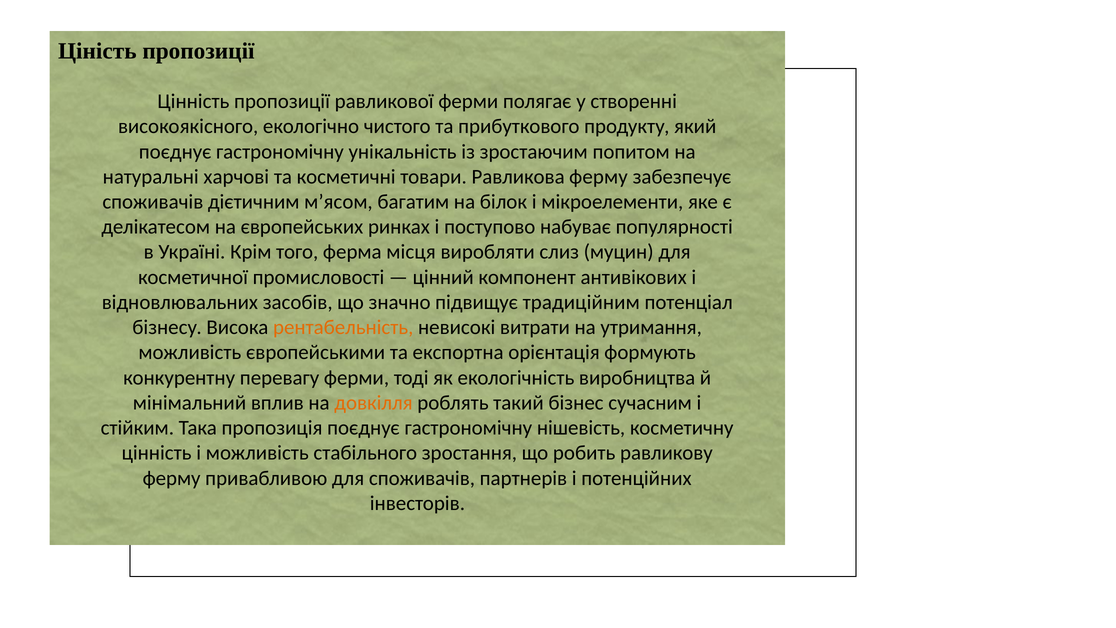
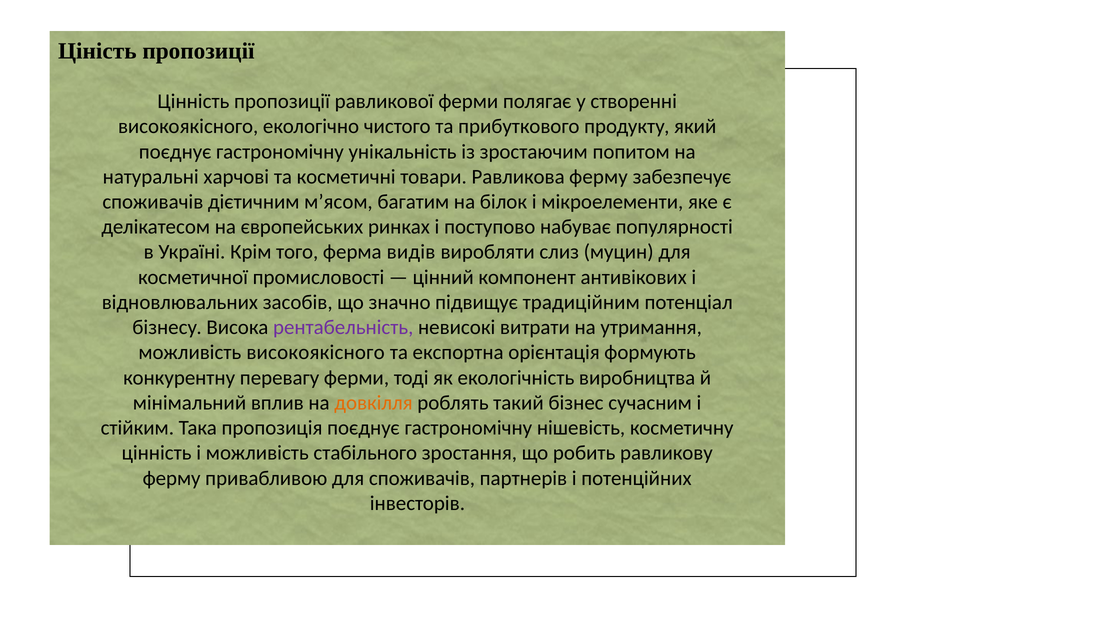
місця: місця -> видів
рентабельність colour: orange -> purple
можливість європейськими: європейськими -> високоякісного
